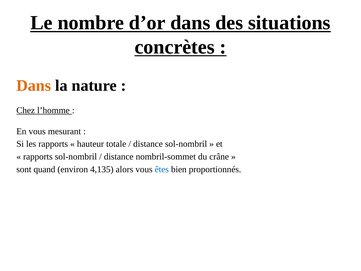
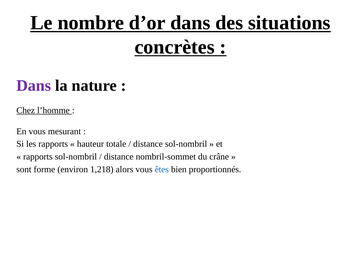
Dans at (34, 85) colour: orange -> purple
quand: quand -> forme
4,135: 4,135 -> 1,218
